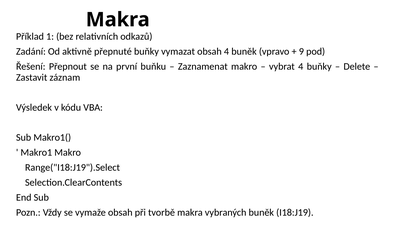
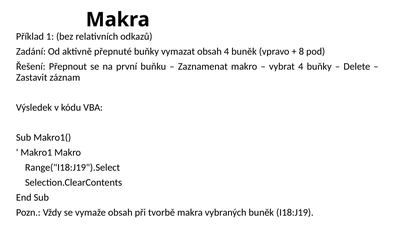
9: 9 -> 8
